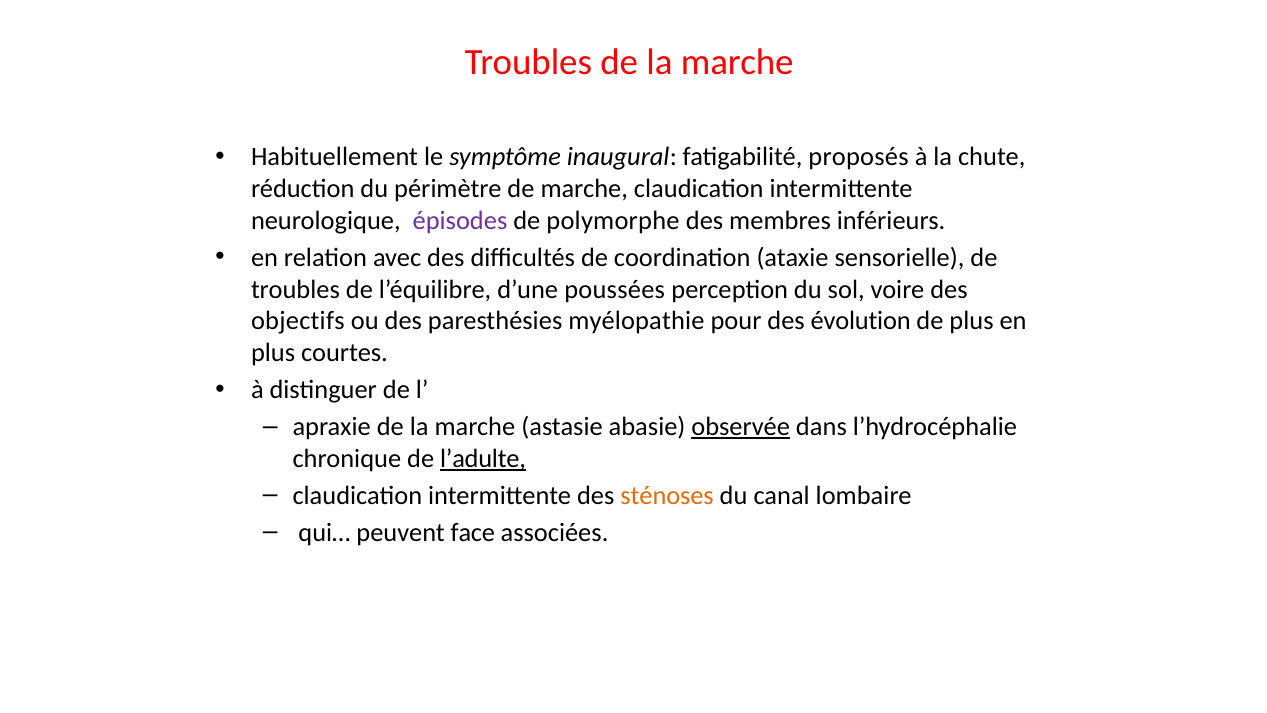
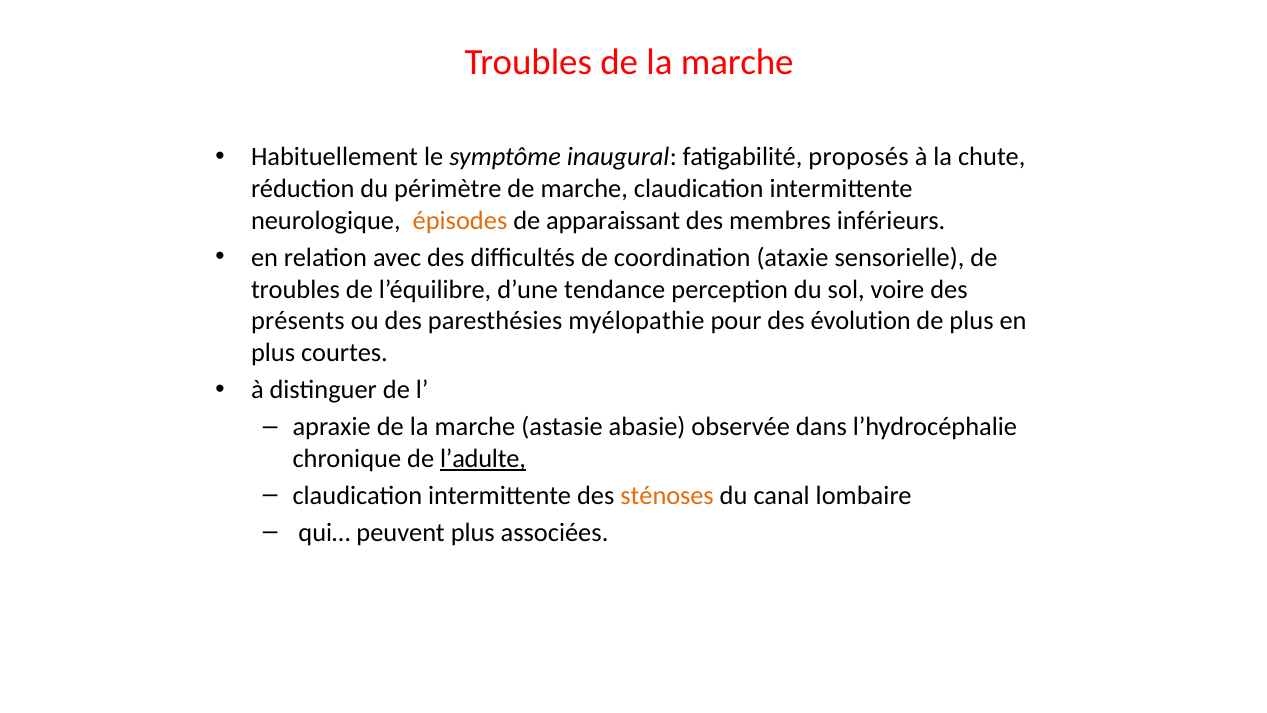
épisodes colour: purple -> orange
polymorphe: polymorphe -> apparaissant
poussées: poussées -> tendance
objectifs: objectifs -> présents
observée underline: present -> none
peuvent face: face -> plus
